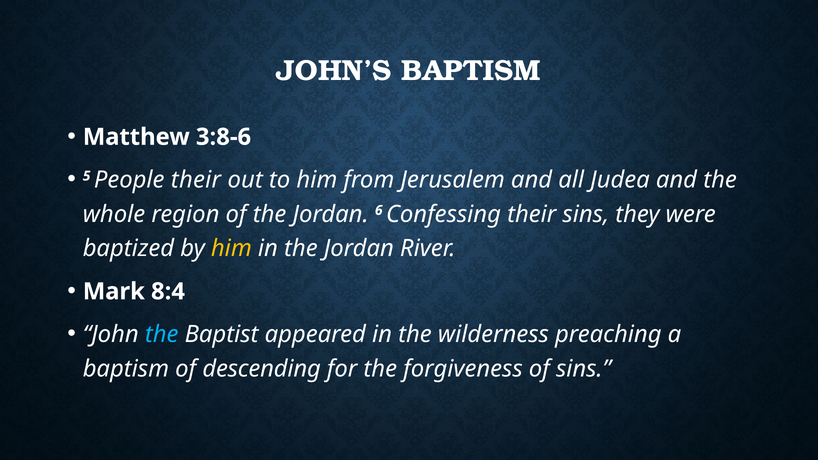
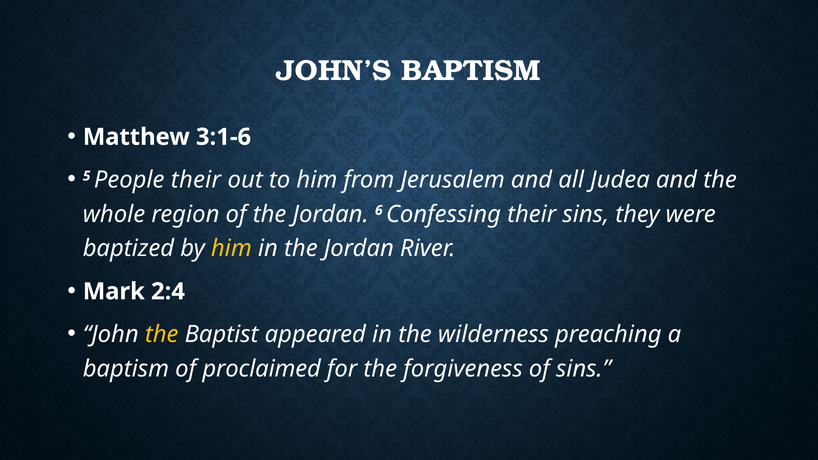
3:8-6: 3:8-6 -> 3:1-6
8:4: 8:4 -> 2:4
the at (162, 334) colour: light blue -> yellow
descending: descending -> proclaimed
